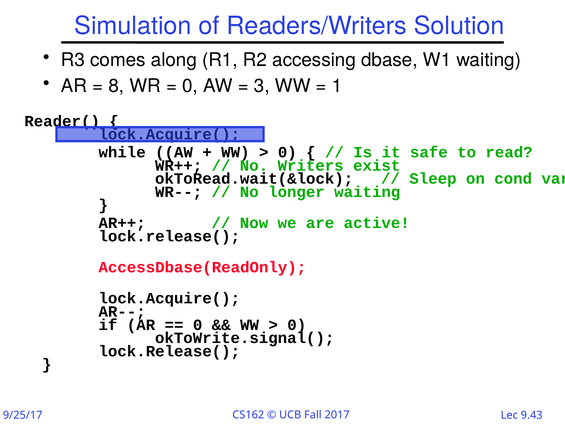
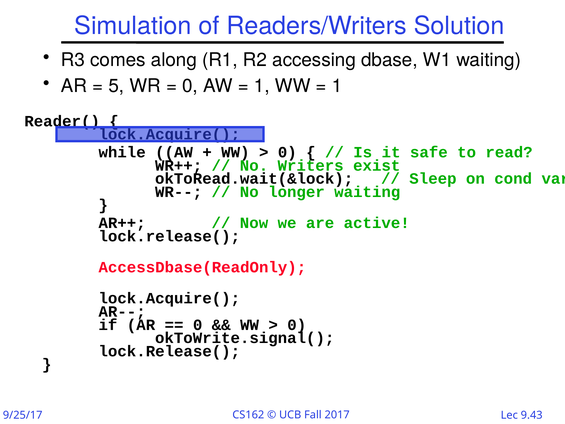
8: 8 -> 5
3 at (262, 86): 3 -> 1
